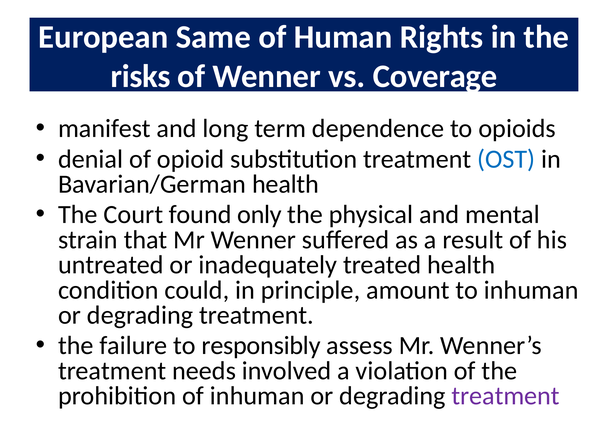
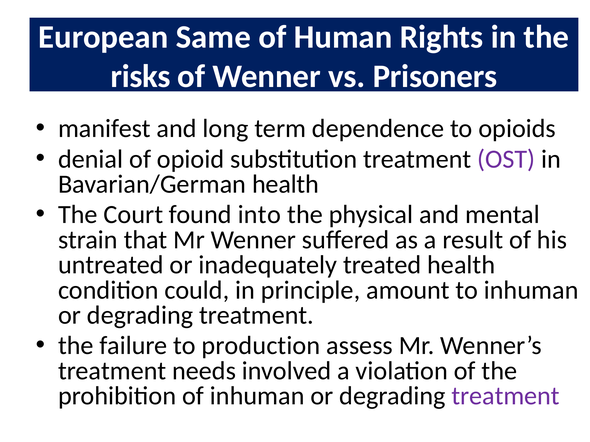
Coverage: Coverage -> Prisoners
OST colour: blue -> purple
only: only -> into
responsibly: responsibly -> production
